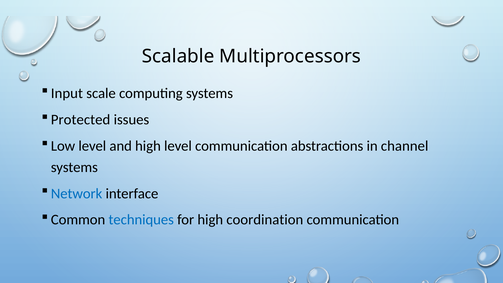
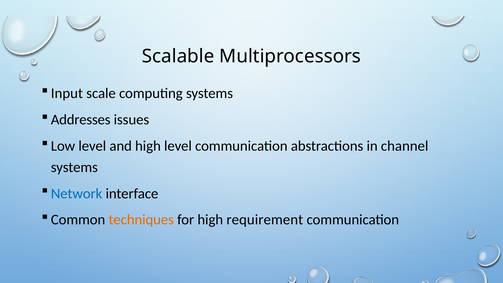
Protected: Protected -> Addresses
techniques colour: blue -> orange
coordination: coordination -> requirement
